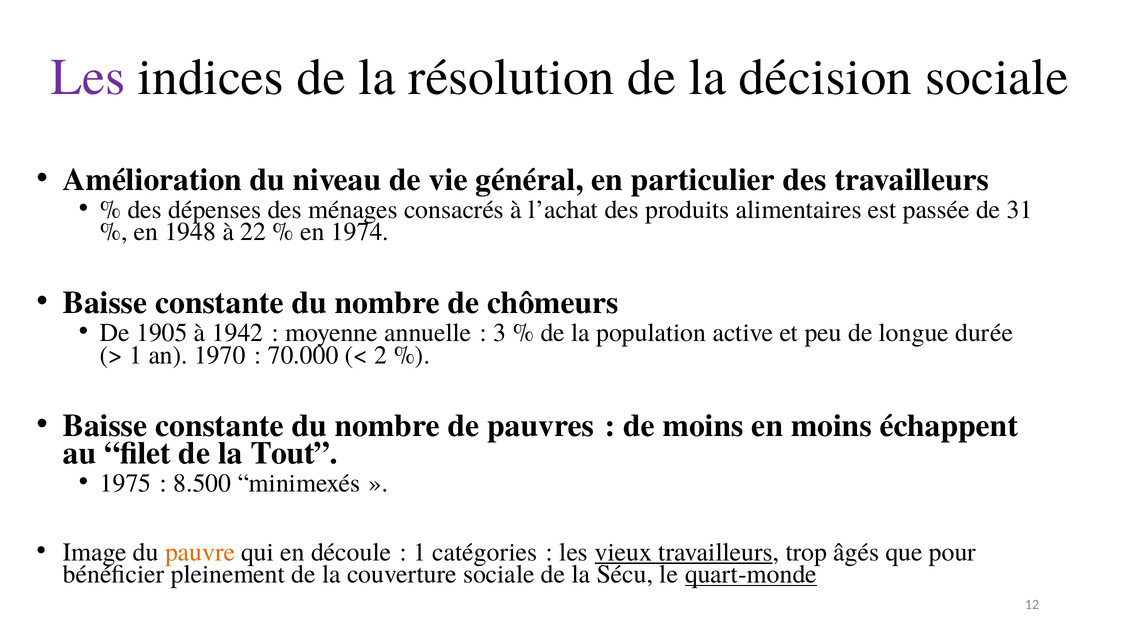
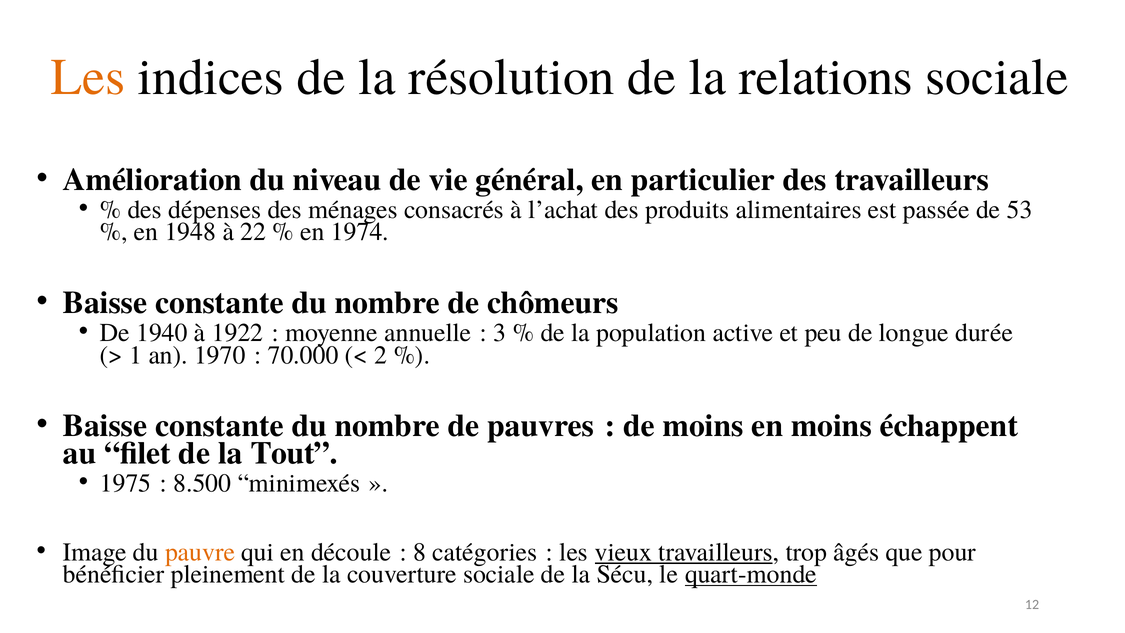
Les at (88, 77) colour: purple -> orange
décision: décision -> relations
31: 31 -> 53
1905: 1905 -> 1940
1942: 1942 -> 1922
1 at (420, 552): 1 -> 8
